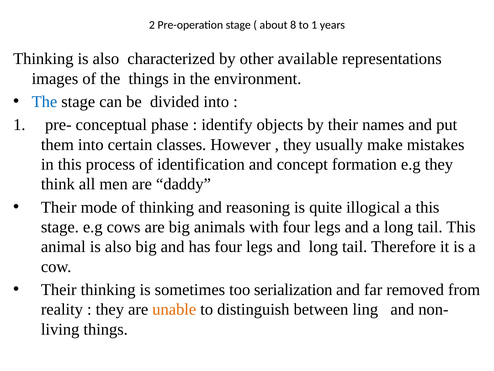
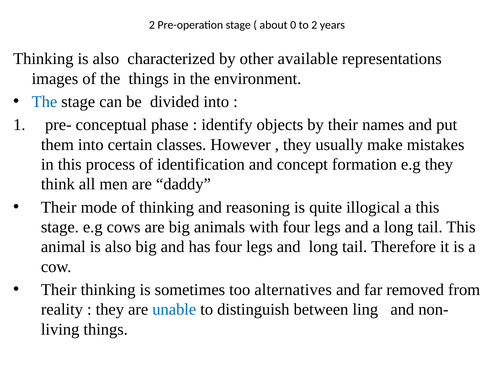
8: 8 -> 0
to 1: 1 -> 2
serialization: serialization -> alternatives
unable colour: orange -> blue
